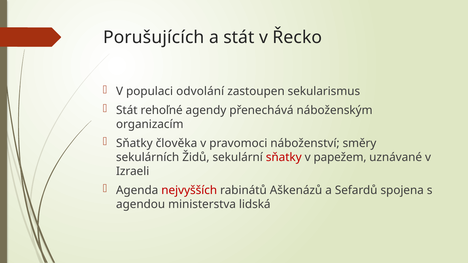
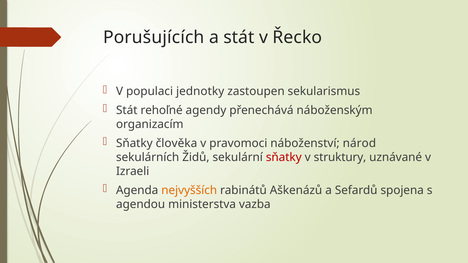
odvolání: odvolání -> jednotky
směry: směry -> národ
papežem: papežem -> struktury
nejvyšších colour: red -> orange
lidská: lidská -> vazba
